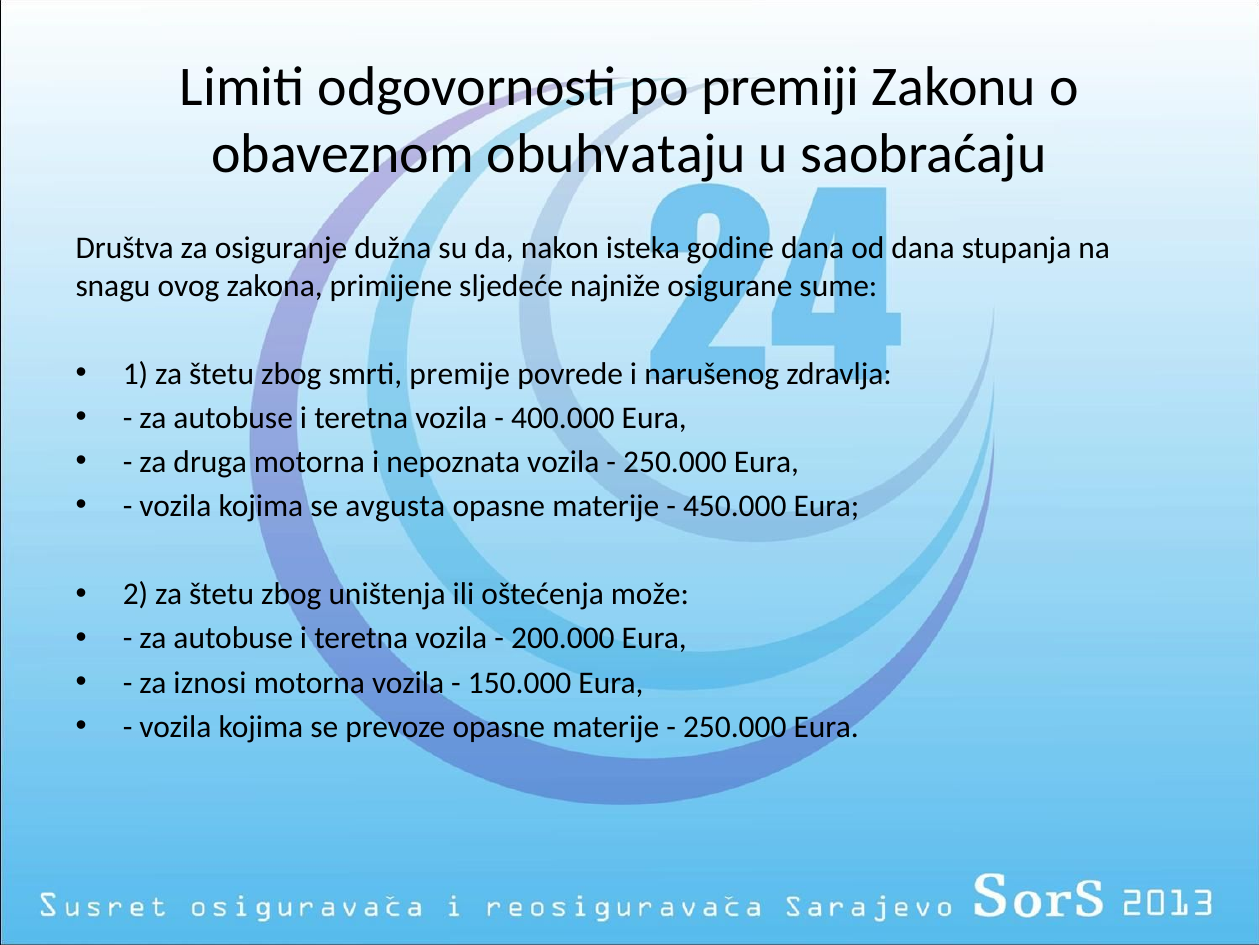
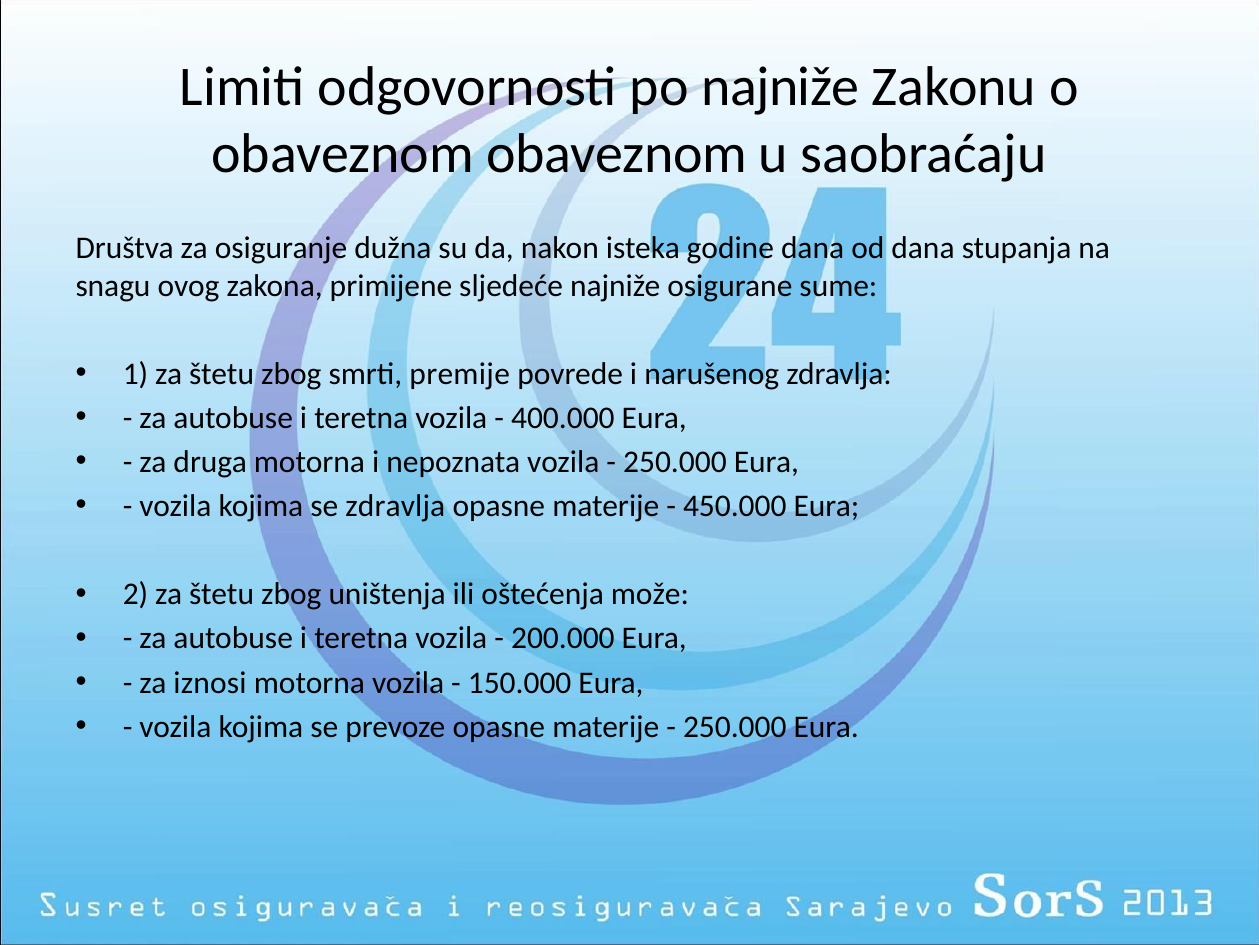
po premiji: premiji -> najniže
obaveznom obuhvataju: obuhvataju -> obaveznom
se avgusta: avgusta -> zdravlja
